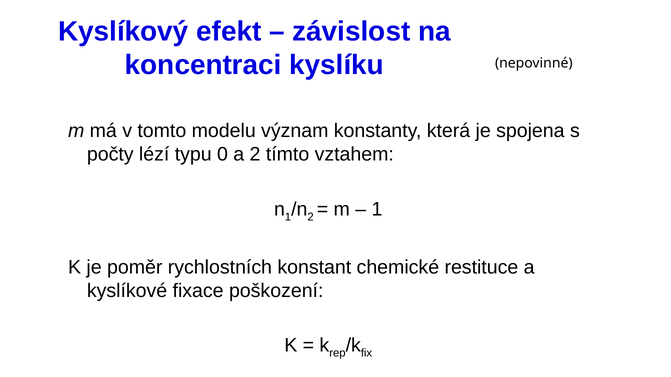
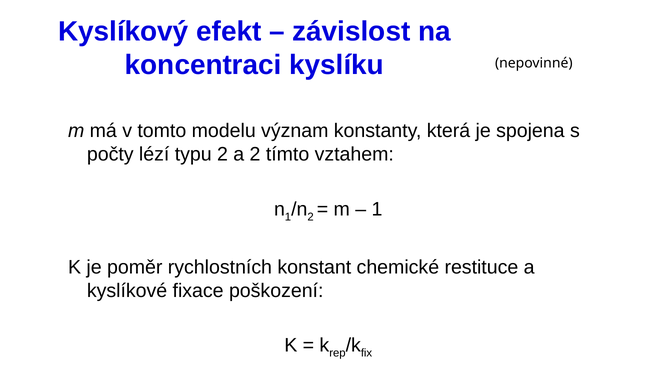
typu 0: 0 -> 2
